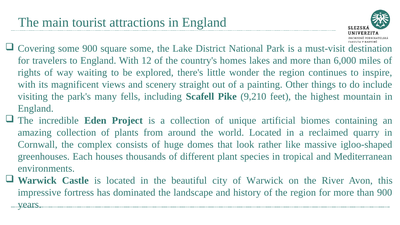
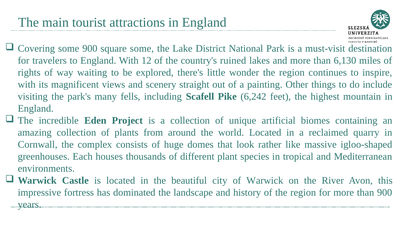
homes: homes -> ruined
6,000: 6,000 -> 6,130
9,210: 9,210 -> 6,242
